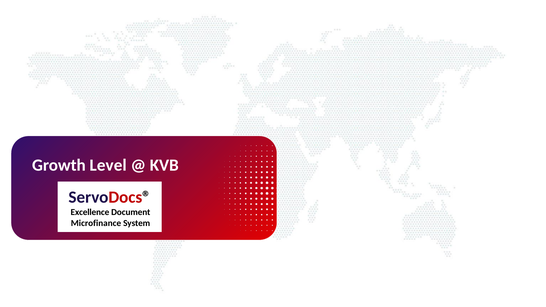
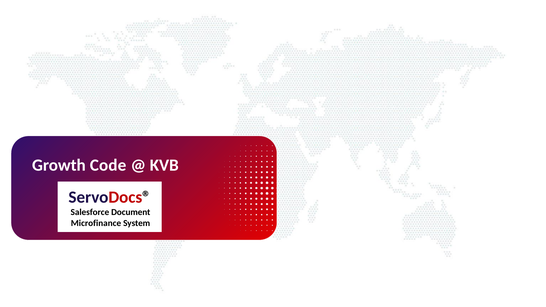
Level: Level -> Code
Excellence: Excellence -> Salesforce
